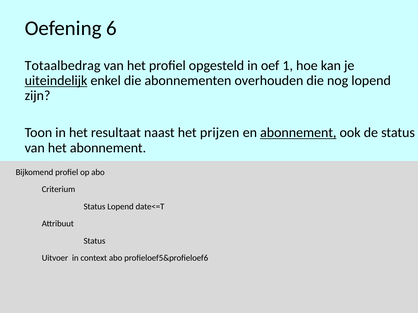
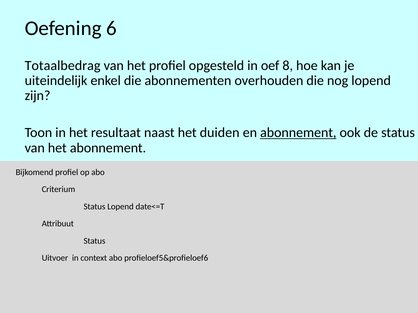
1: 1 -> 8
uiteindelijk underline: present -> none
prijzen: prijzen -> duiden
